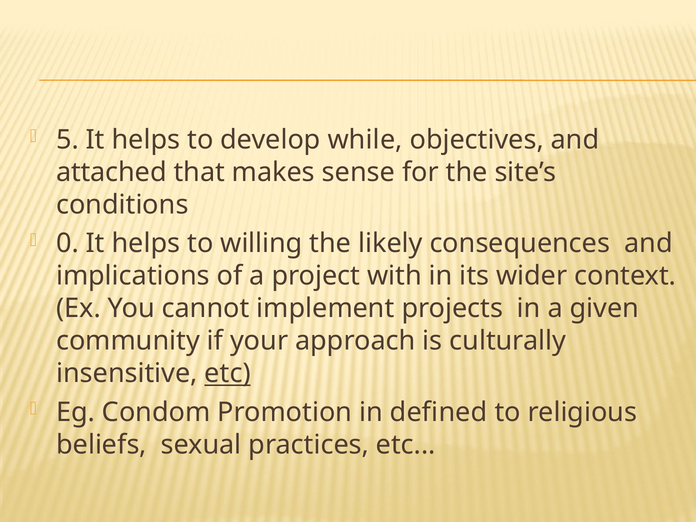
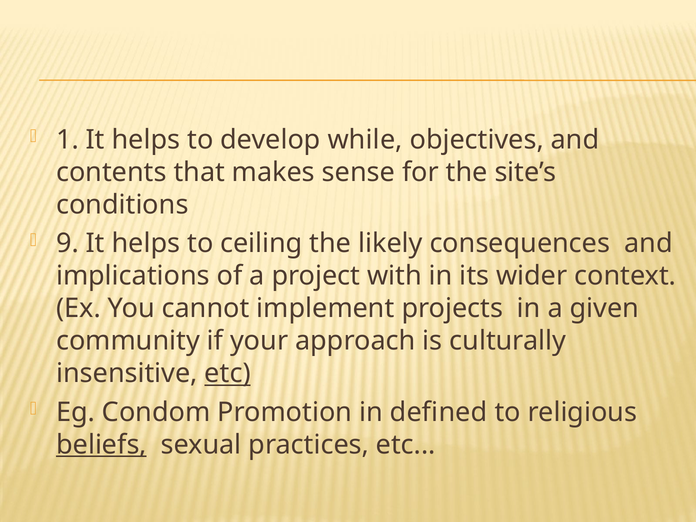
5: 5 -> 1
attached: attached -> contents
0: 0 -> 9
willing: willing -> ceiling
beliefs underline: none -> present
